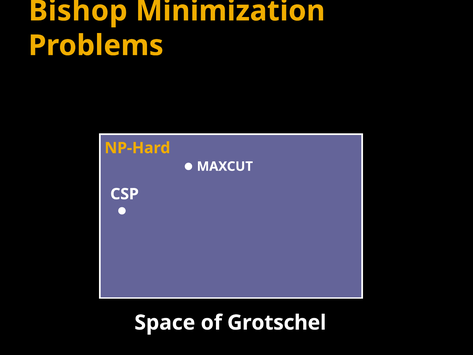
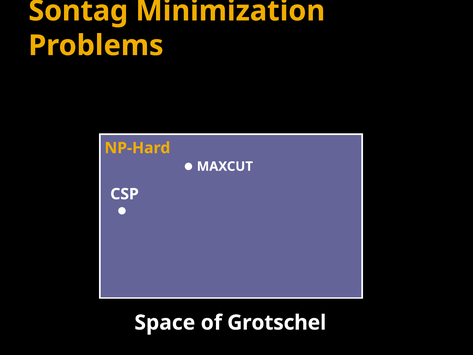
Bishop: Bishop -> Sontag
